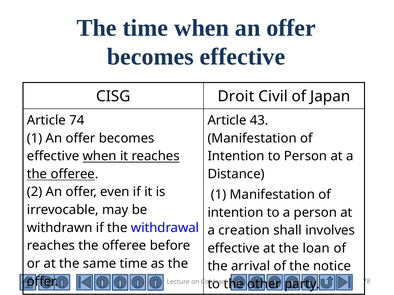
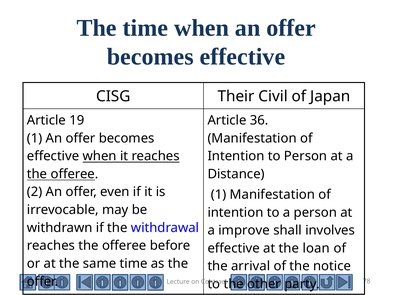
Droit: Droit -> Their
74: 74 -> 19
43: 43 -> 36
creation: creation -> improve
